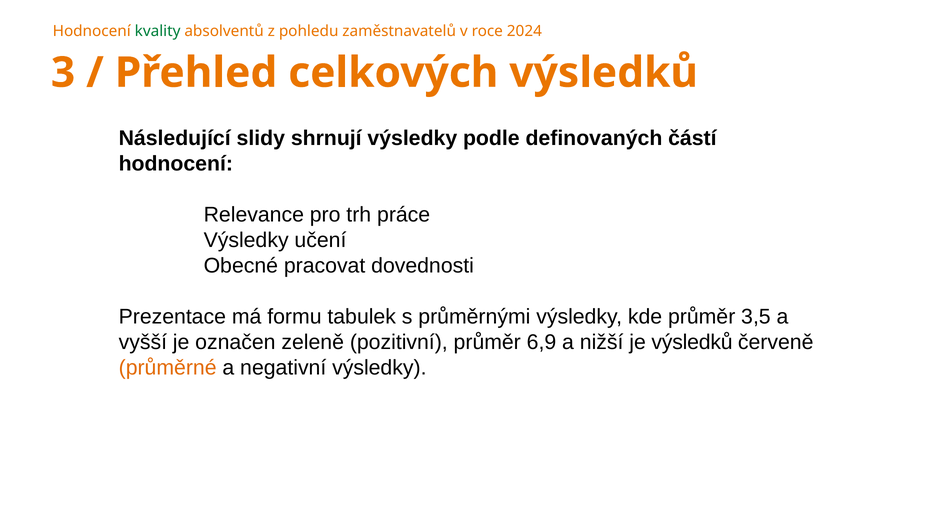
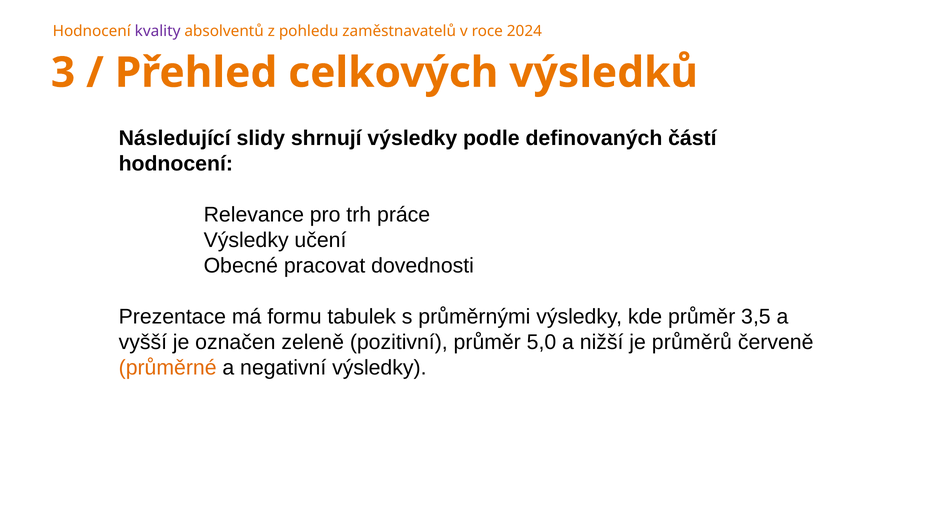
kvality colour: green -> purple
6,9: 6,9 -> 5,0
je výsledků: výsledků -> průměrů
